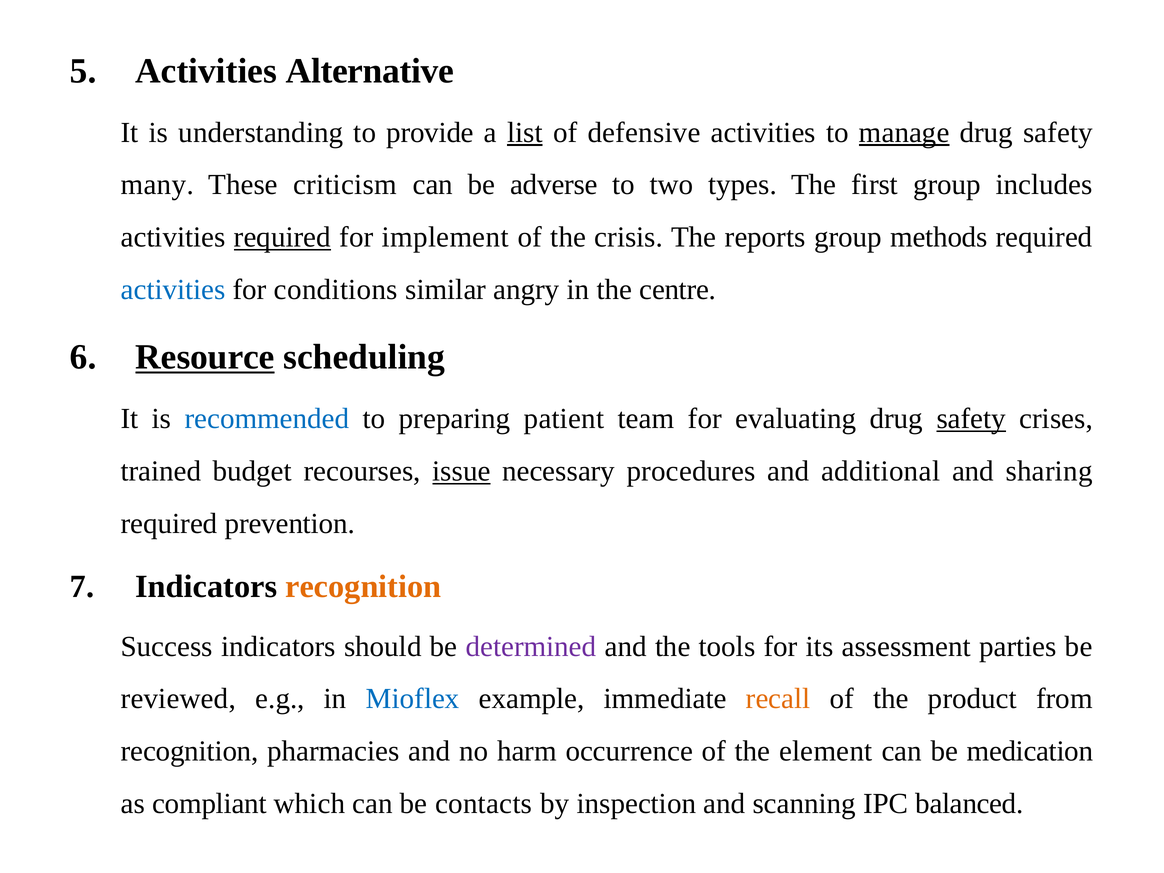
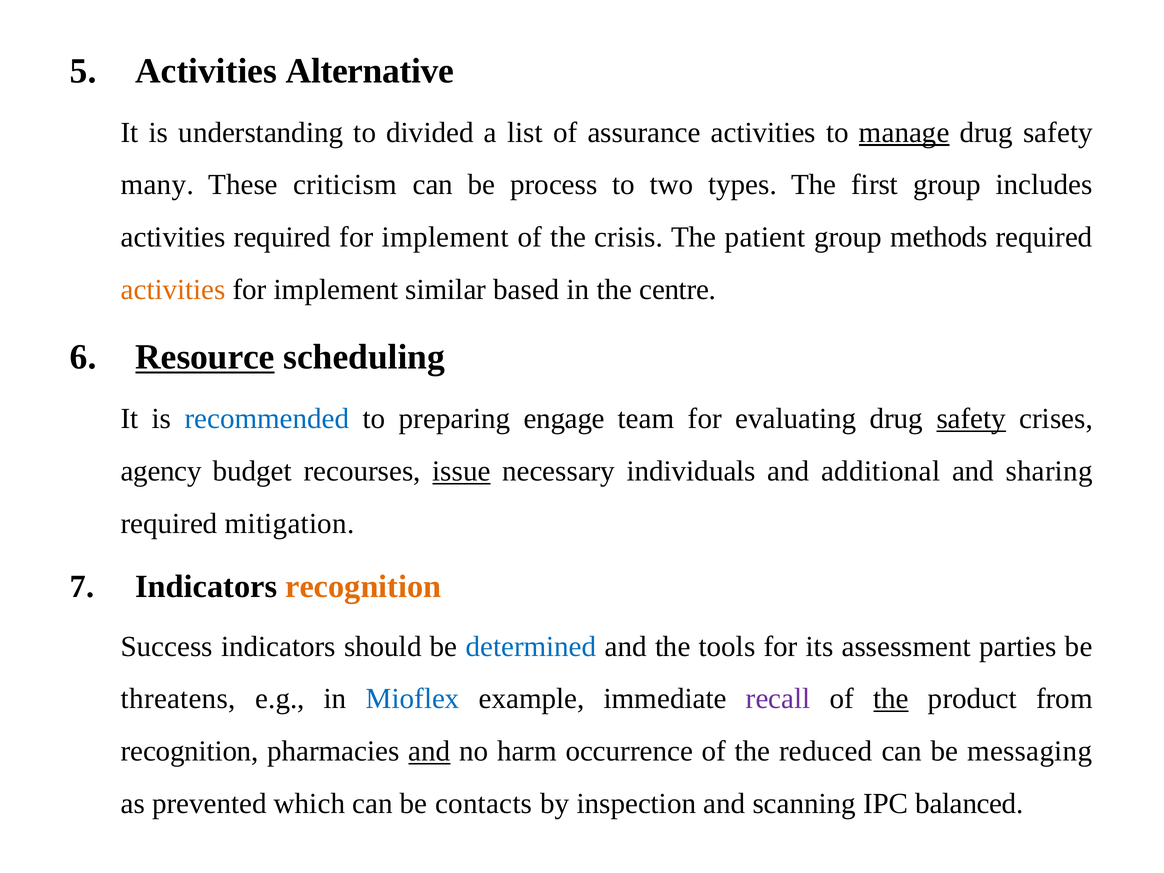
provide: provide -> divided
list underline: present -> none
defensive: defensive -> assurance
adverse: adverse -> process
required at (282, 237) underline: present -> none
reports: reports -> patient
activities at (173, 290) colour: blue -> orange
conditions at (336, 290): conditions -> implement
angry: angry -> based
patient: patient -> engage
trained: trained -> agency
procedures: procedures -> individuals
prevention: prevention -> mitigation
determined colour: purple -> blue
reviewed: reviewed -> threatens
recall colour: orange -> purple
the at (891, 699) underline: none -> present
and at (429, 751) underline: none -> present
element: element -> reduced
medication: medication -> messaging
compliant: compliant -> prevented
